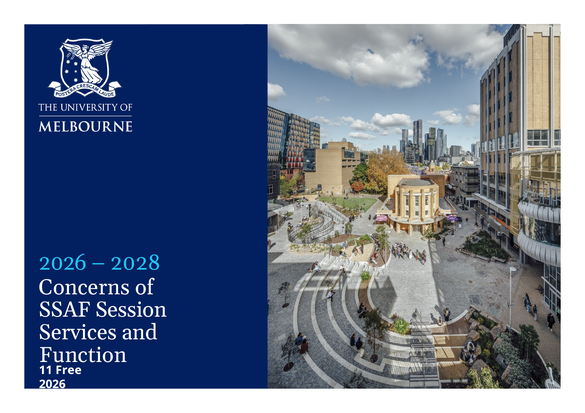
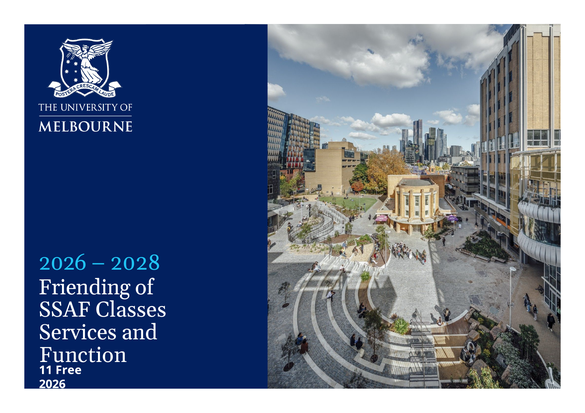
Concerns: Concerns -> Friending
Session: Session -> Classes
